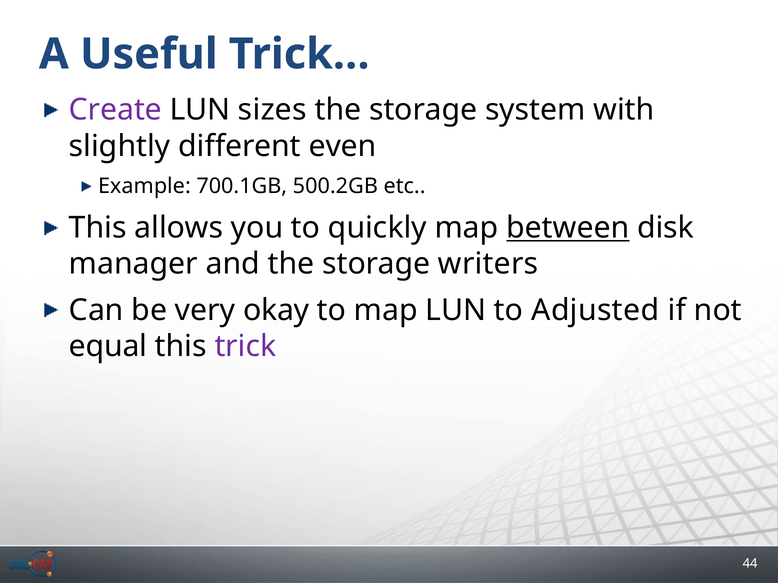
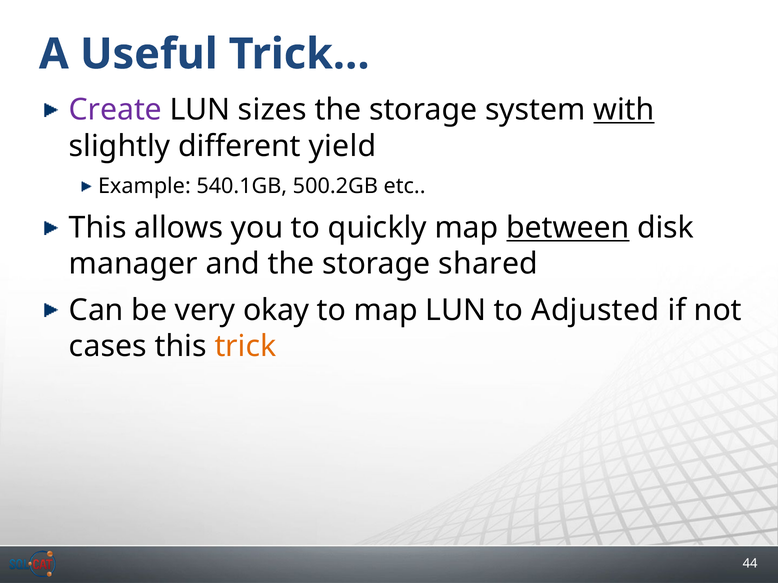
with underline: none -> present
even: even -> yield
700.1GB: 700.1GB -> 540.1GB
writers: writers -> shared
equal: equal -> cases
trick colour: purple -> orange
